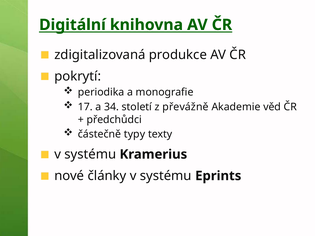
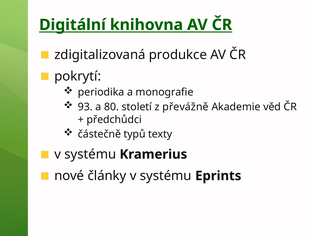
17: 17 -> 93
34: 34 -> 80
typy: typy -> typů
